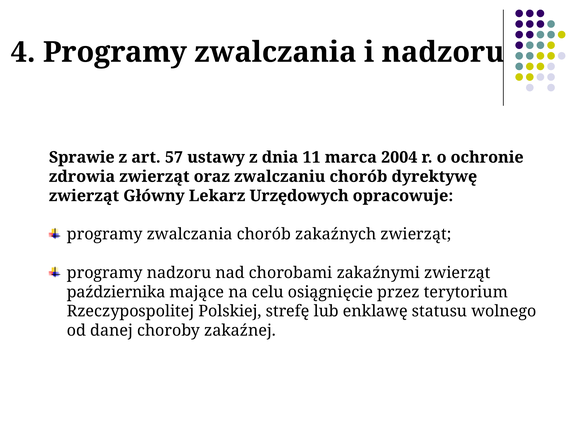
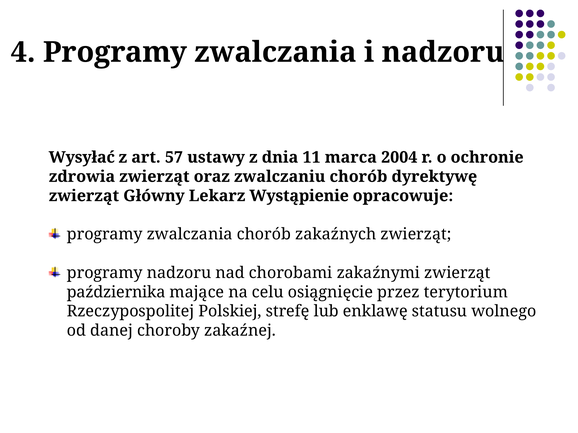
Sprawie: Sprawie -> Wysyłać
Urzędowych: Urzędowych -> Wystąpienie
